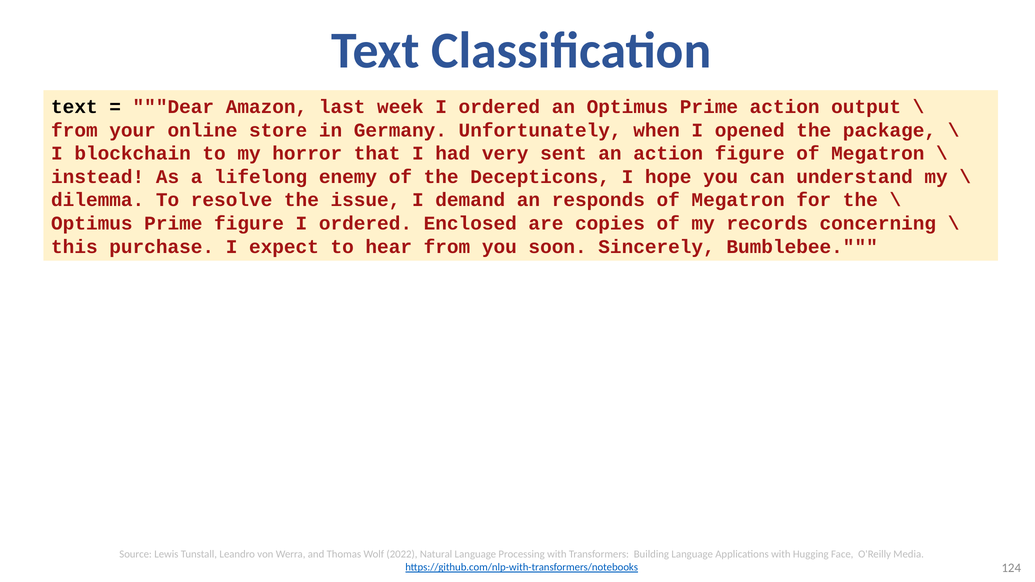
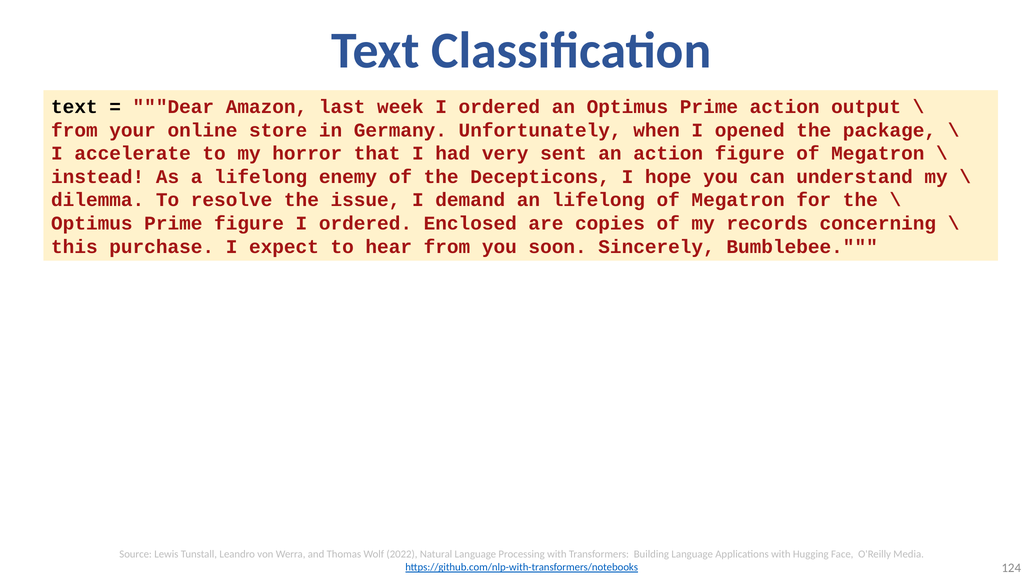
blockchain: blockchain -> accelerate
an responds: responds -> lifelong
